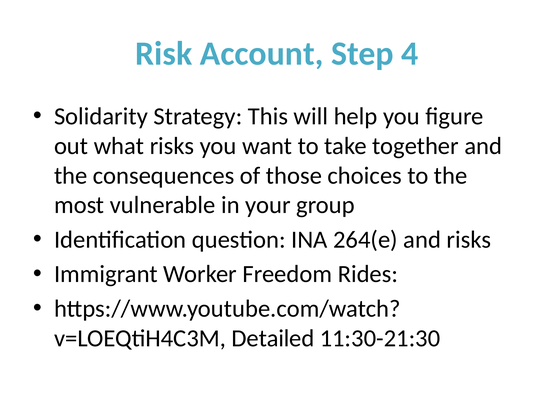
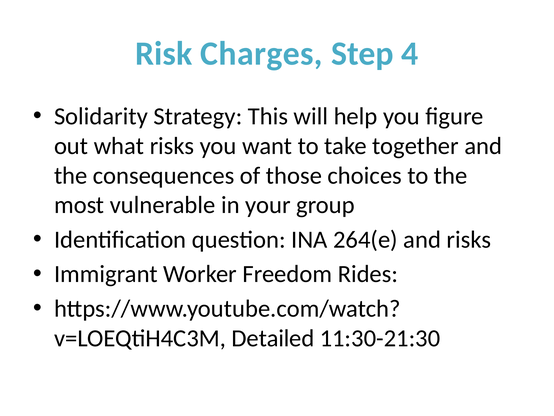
Account: Account -> Charges
